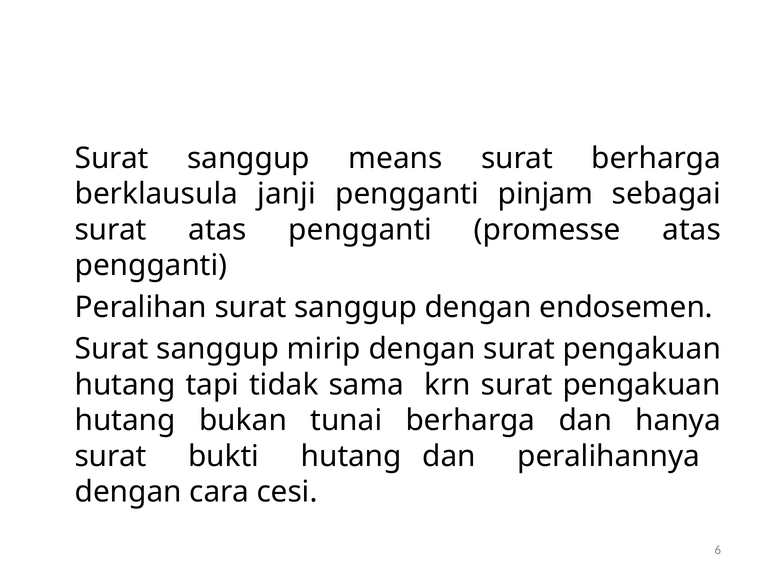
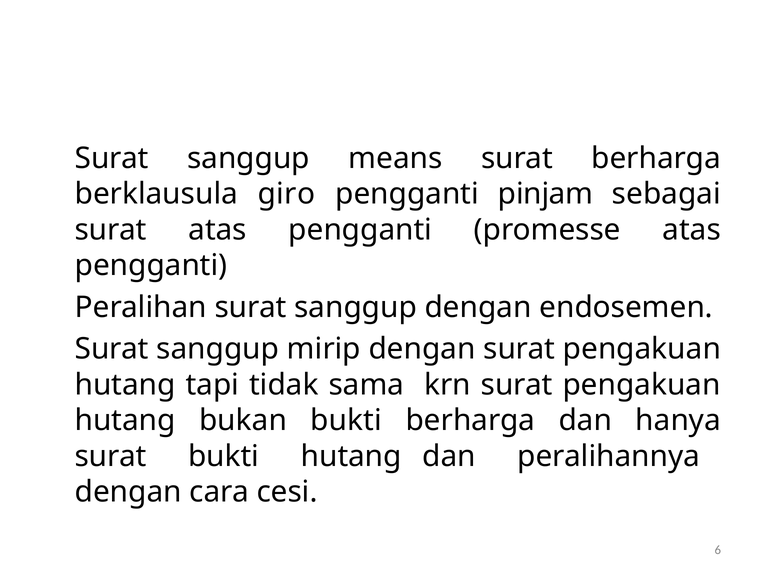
janji: janji -> giro
bukan tunai: tunai -> bukti
